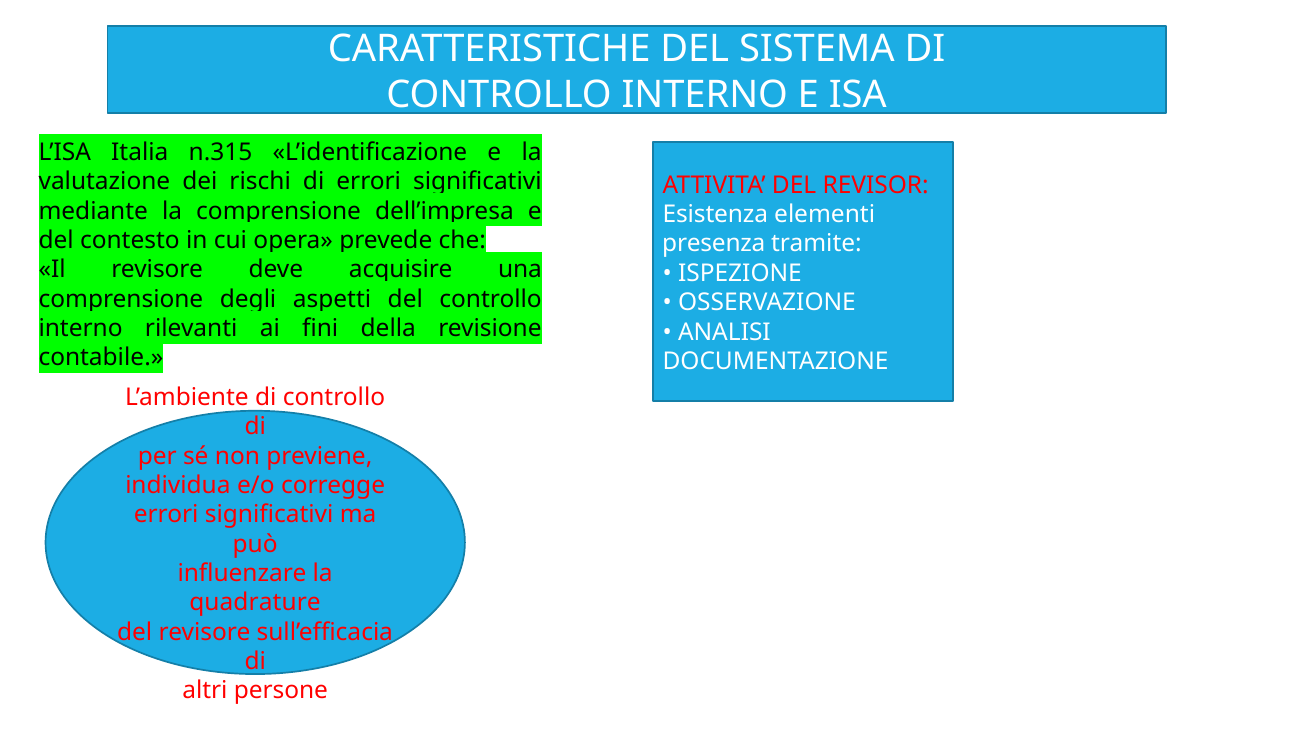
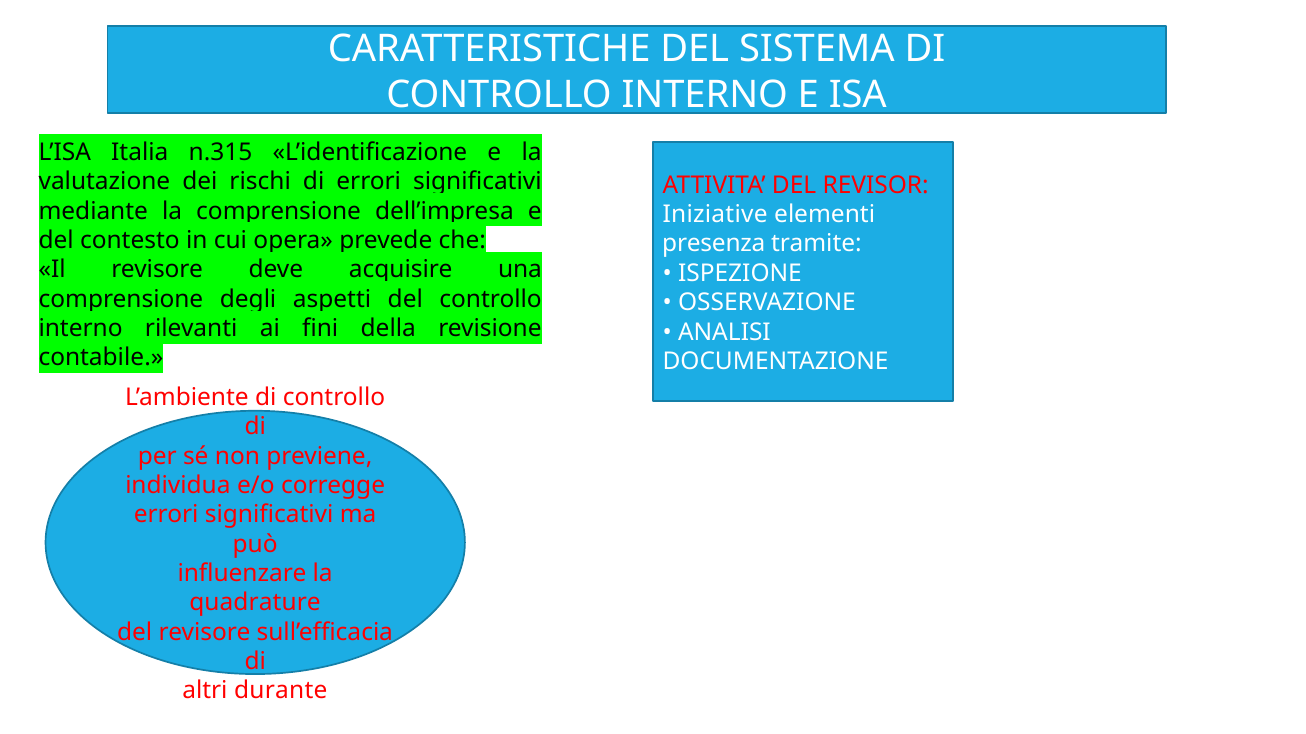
Esistenza: Esistenza -> Iniziative
persone: persone -> durante
